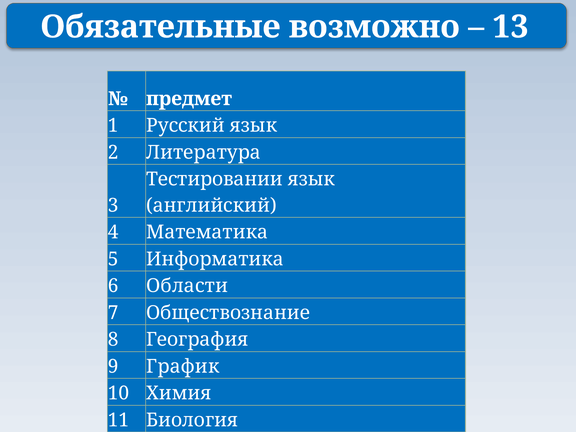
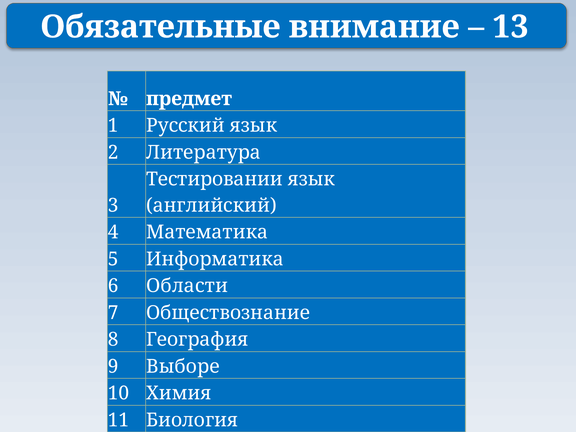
возможно: возможно -> внимание
График: График -> Выборе
